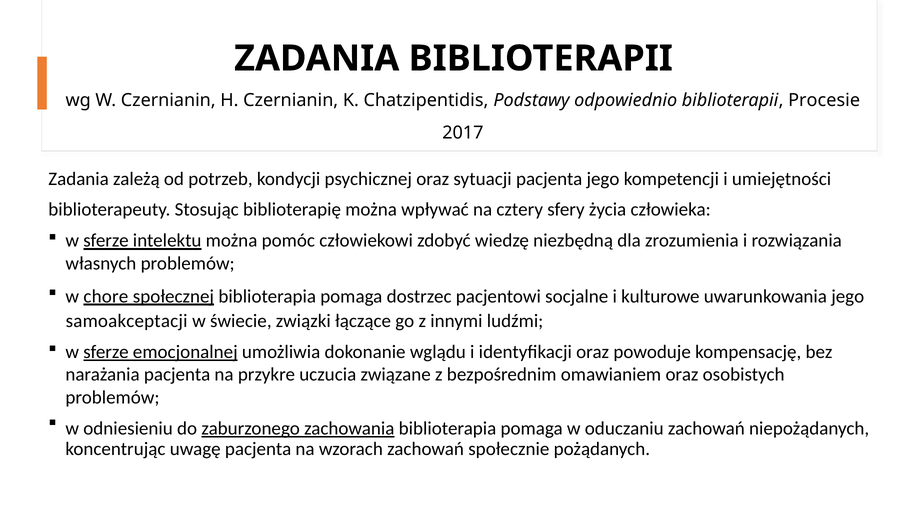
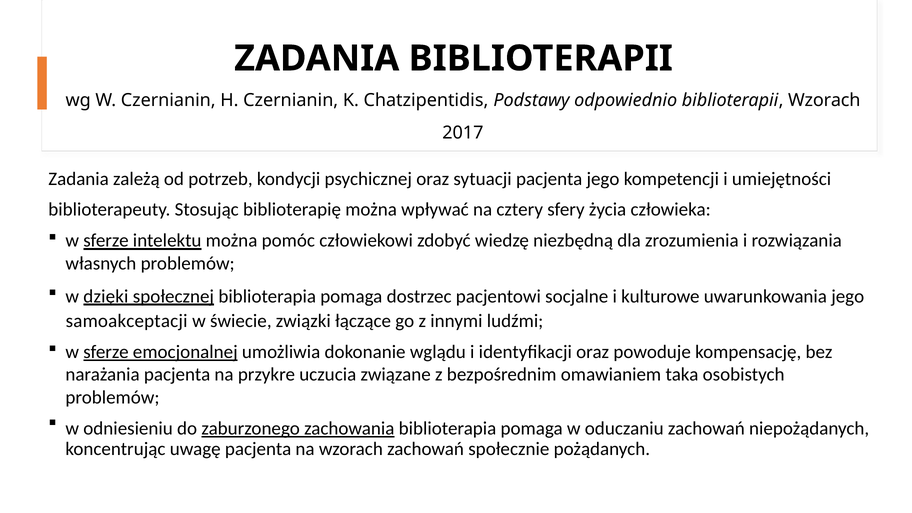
biblioterapii Procesie: Procesie -> Wzorach
chore: chore -> dzięki
omawianiem oraz: oraz -> taka
